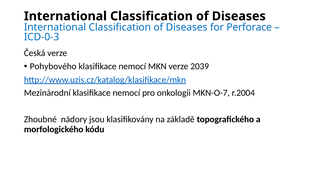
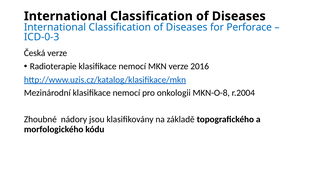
Pohybového: Pohybového -> Radioterapie
2039: 2039 -> 2016
MKN-O-7: MKN-O-7 -> MKN-O-8
